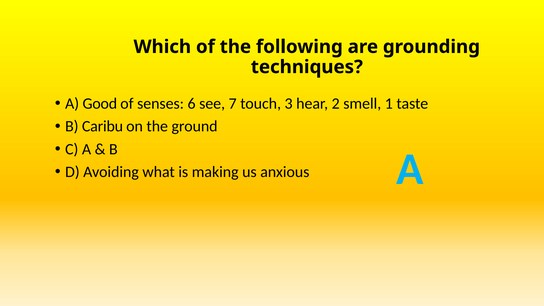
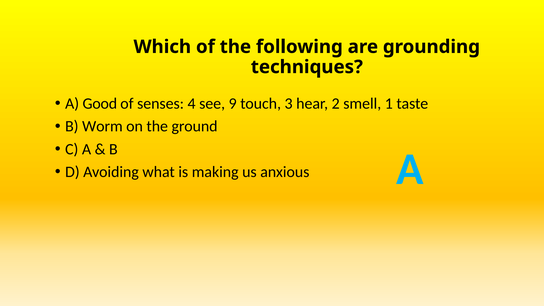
6: 6 -> 4
7: 7 -> 9
Caribu: Caribu -> Worm
